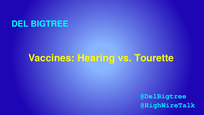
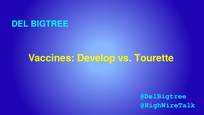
Hearing: Hearing -> Develop
